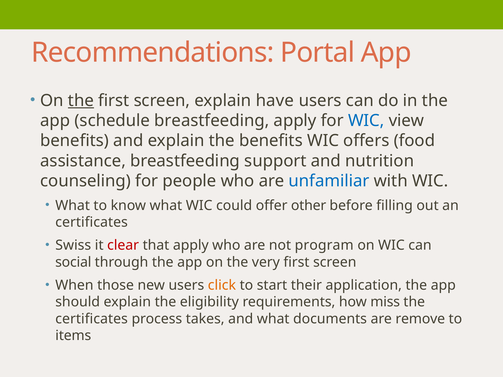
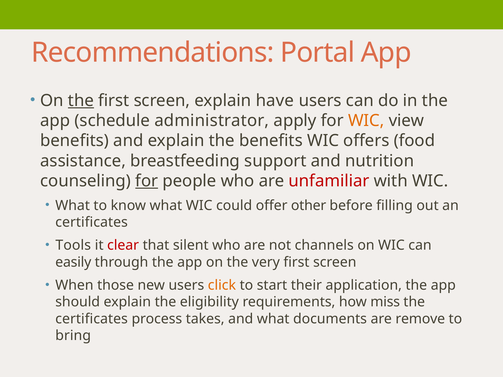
schedule breastfeeding: breastfeeding -> administrator
WIC at (366, 121) colour: blue -> orange
for at (147, 181) underline: none -> present
unfamiliar colour: blue -> red
Swiss: Swiss -> Tools
that apply: apply -> silent
program: program -> channels
social: social -> easily
items: items -> bring
